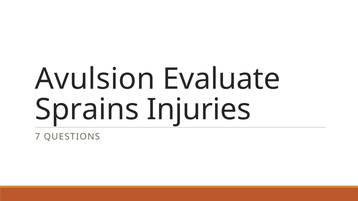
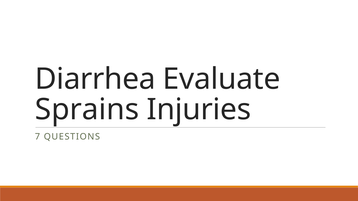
Avulsion: Avulsion -> Diarrhea
